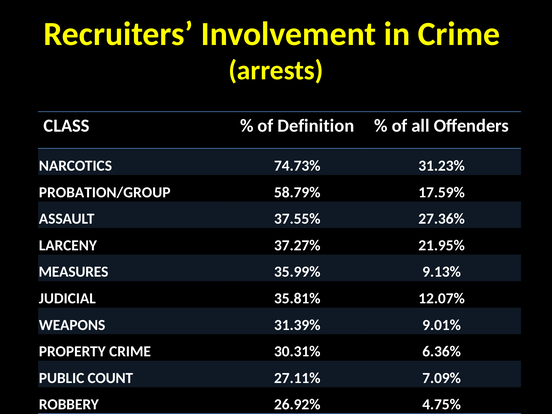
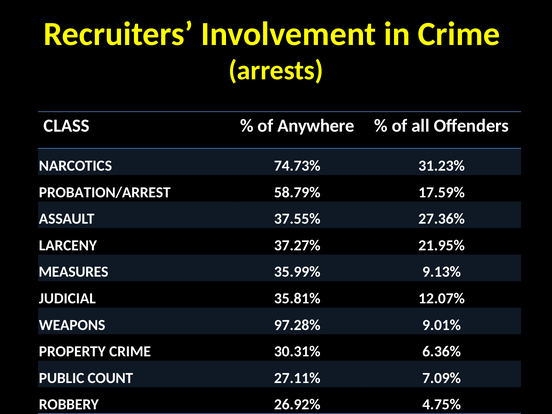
Definition: Definition -> Anywhere
PROBATION/GROUP: PROBATION/GROUP -> PROBATION/ARREST
31.39%: 31.39% -> 97.28%
